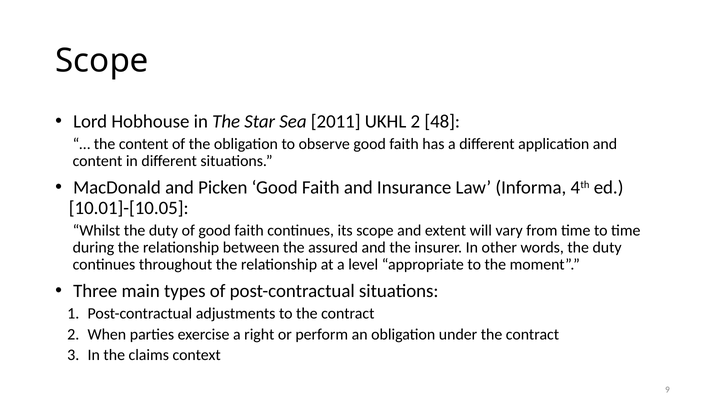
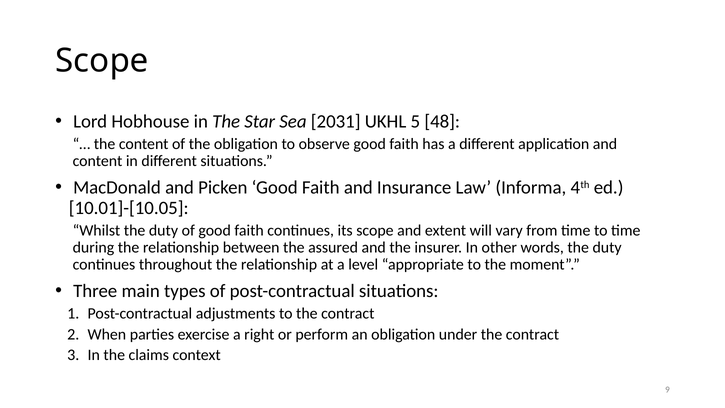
2011: 2011 -> 2031
UKHL 2: 2 -> 5
